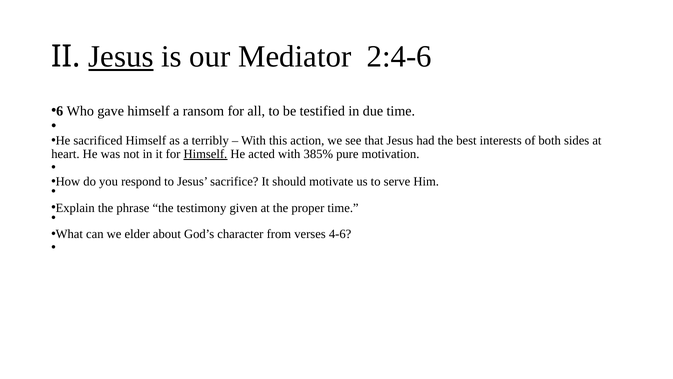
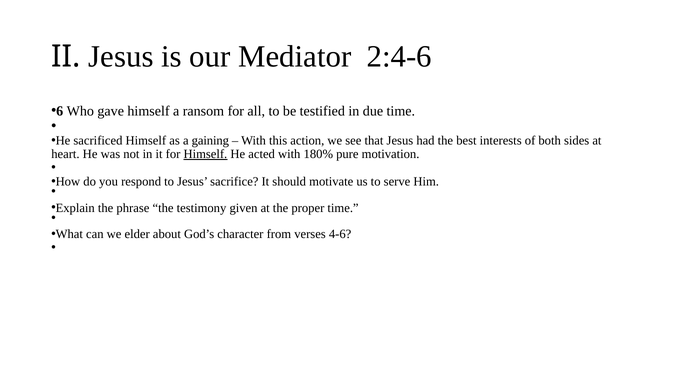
Jesus at (121, 57) underline: present -> none
terribly: terribly -> gaining
385%: 385% -> 180%
